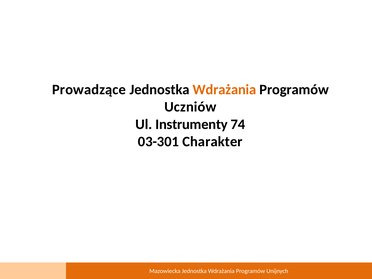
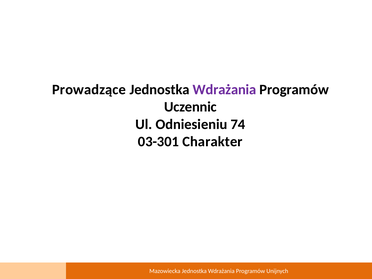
Wdrażania at (225, 89) colour: orange -> purple
Uczniów: Uczniów -> Uczennic
Instrumenty: Instrumenty -> Odniesieniu
